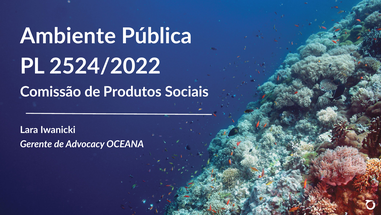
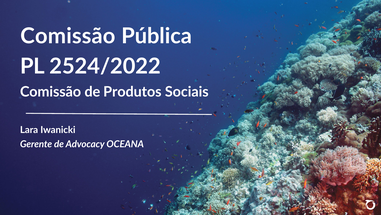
Ambiente at (68, 36): Ambiente -> Comissão
